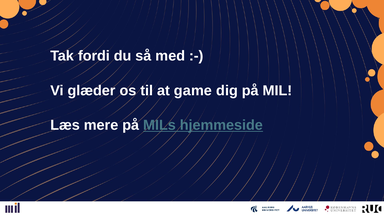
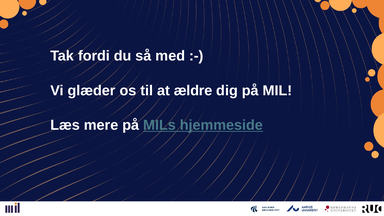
game: game -> ældre
